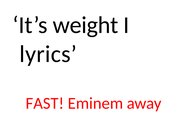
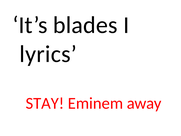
weight: weight -> blades
FAST: FAST -> STAY
